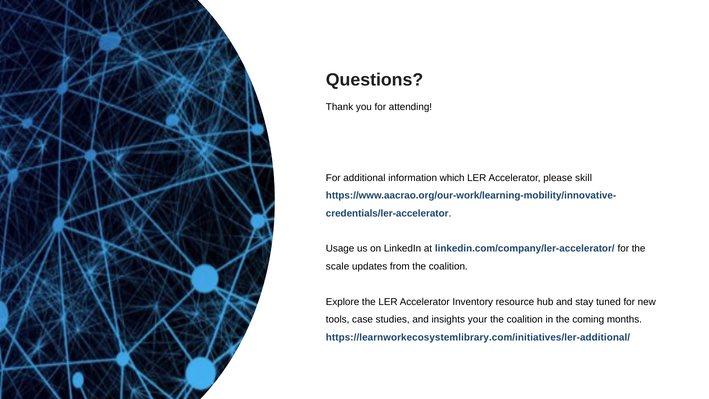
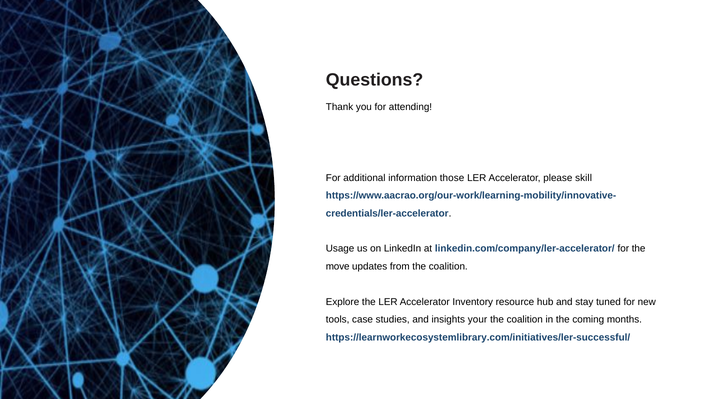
which: which -> those
scale: scale -> move
https://learnworkecosystemlibrary.com/initiatives/ler-additional/: https://learnworkecosystemlibrary.com/initiatives/ler-additional/ -> https://learnworkecosystemlibrary.com/initiatives/ler-successful/
